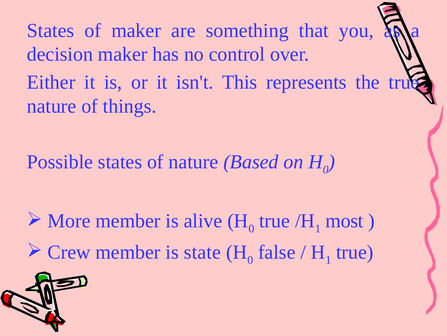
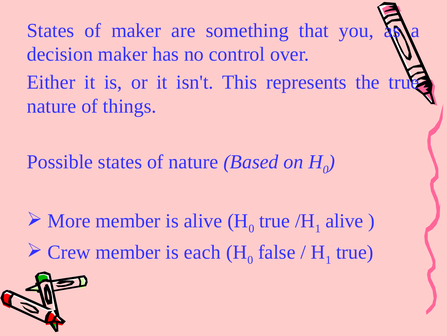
most at (344, 221): most -> alive
state: state -> each
